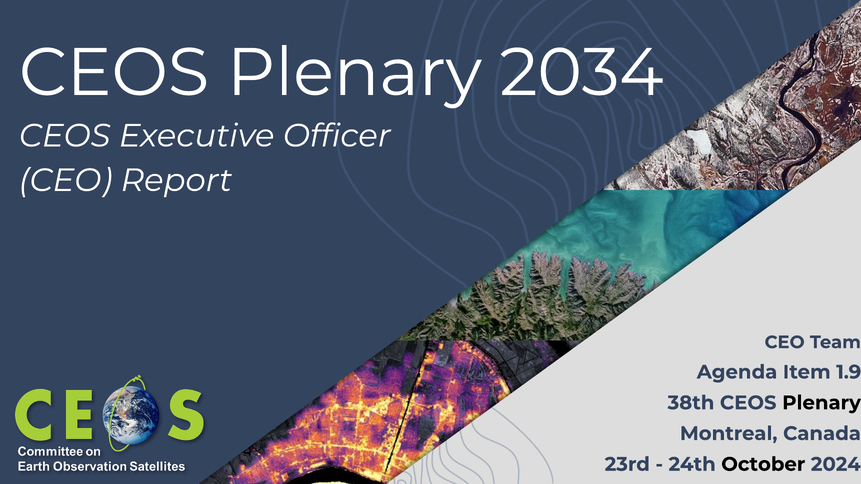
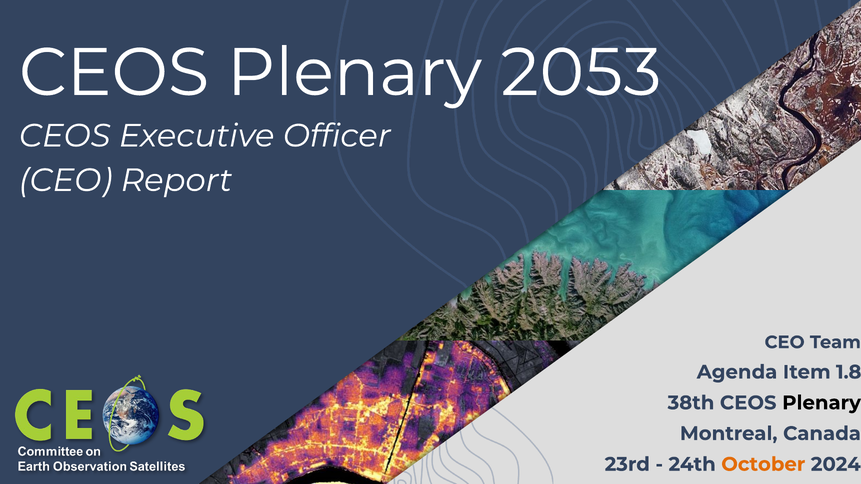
2034: 2034 -> 2053
1.9: 1.9 -> 1.8
October colour: black -> orange
